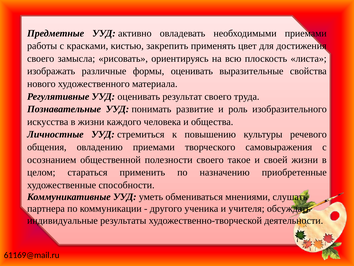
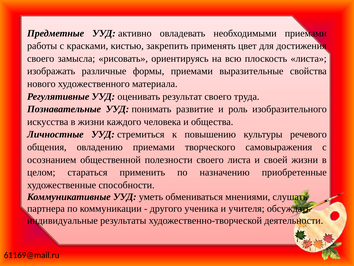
формы оценивать: оценивать -> приемами
своего такое: такое -> листа
